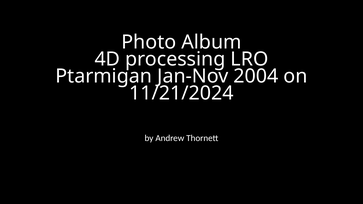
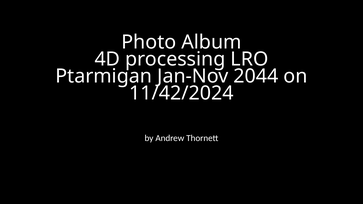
2004: 2004 -> 2044
11/21/2024: 11/21/2024 -> 11/42/2024
